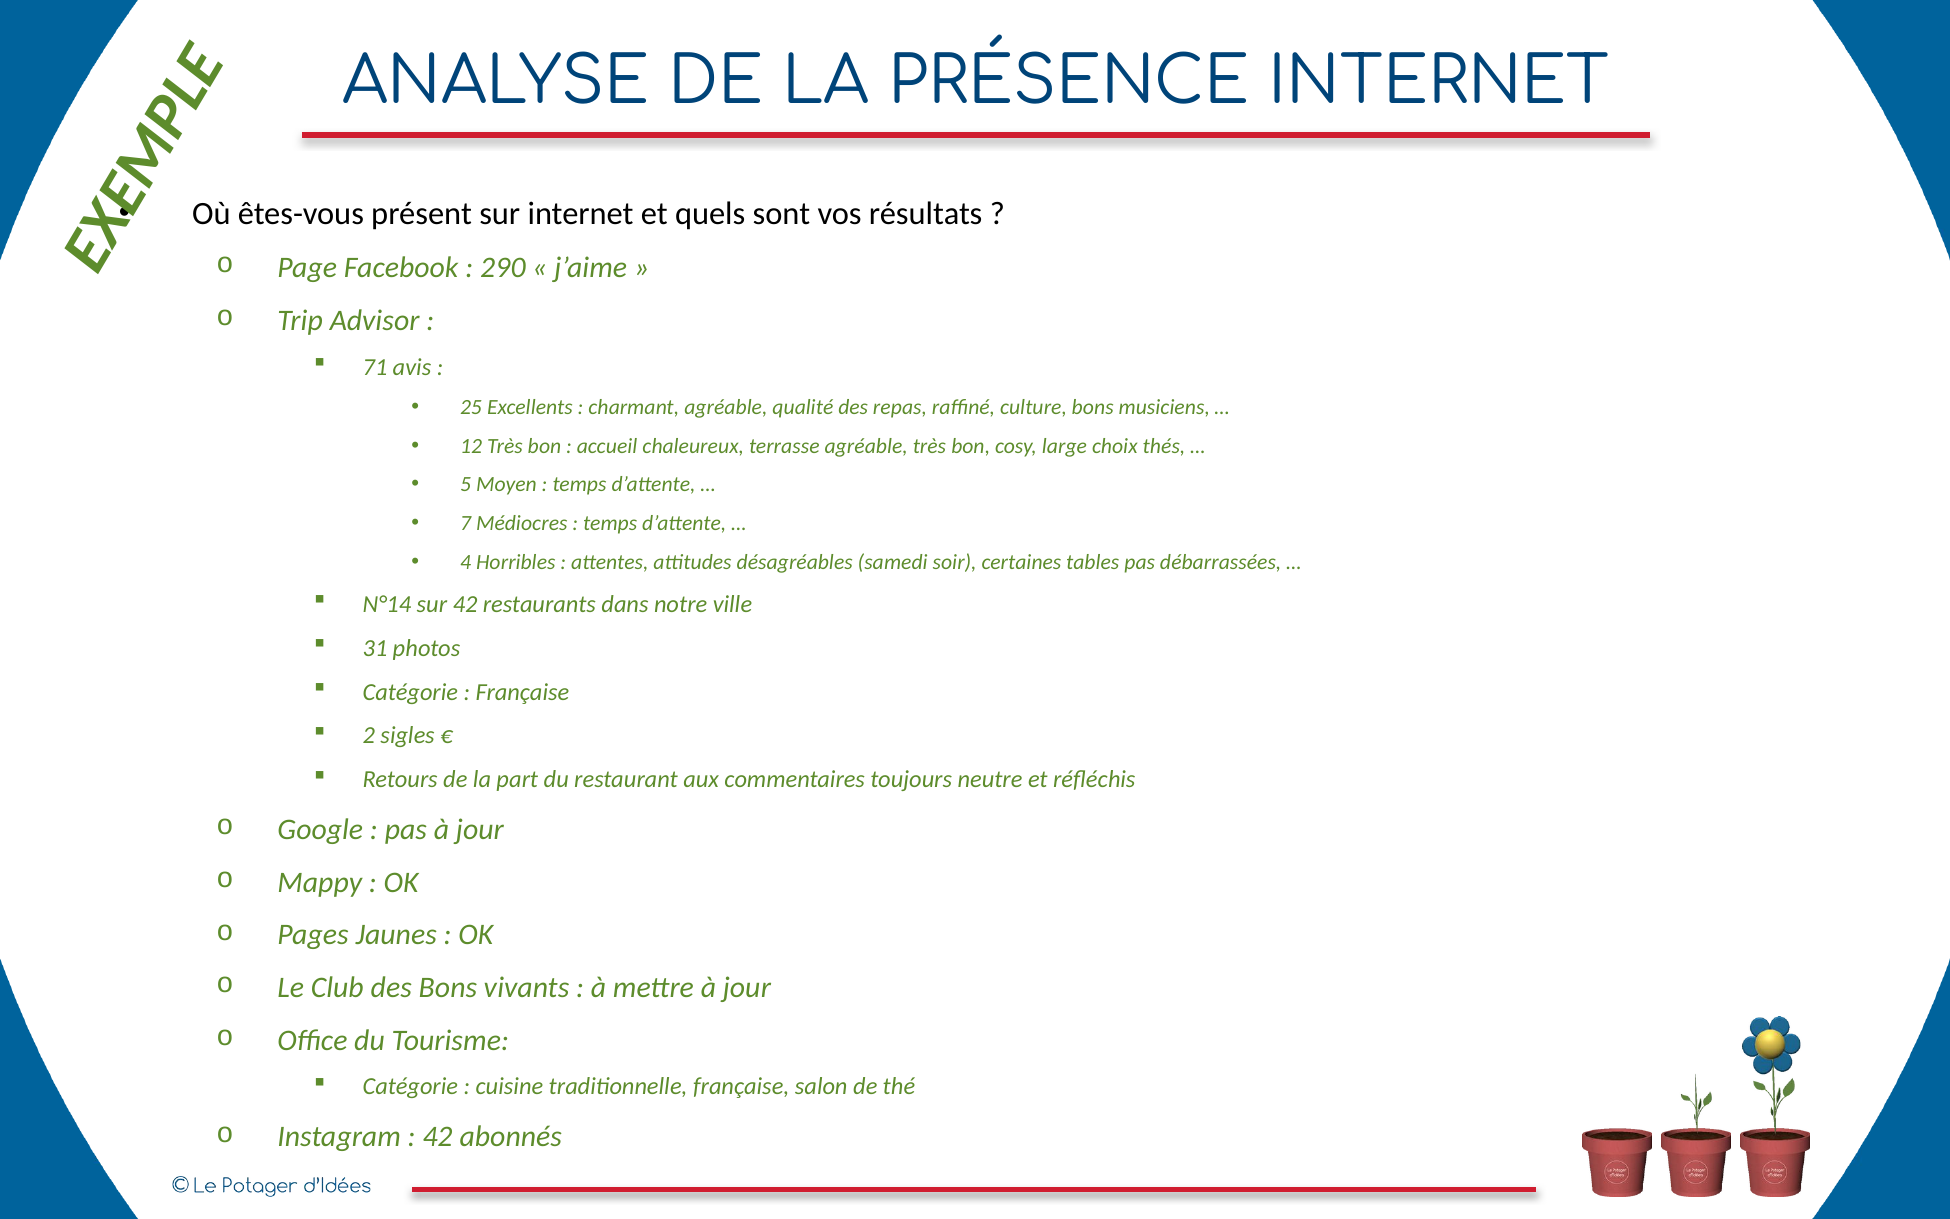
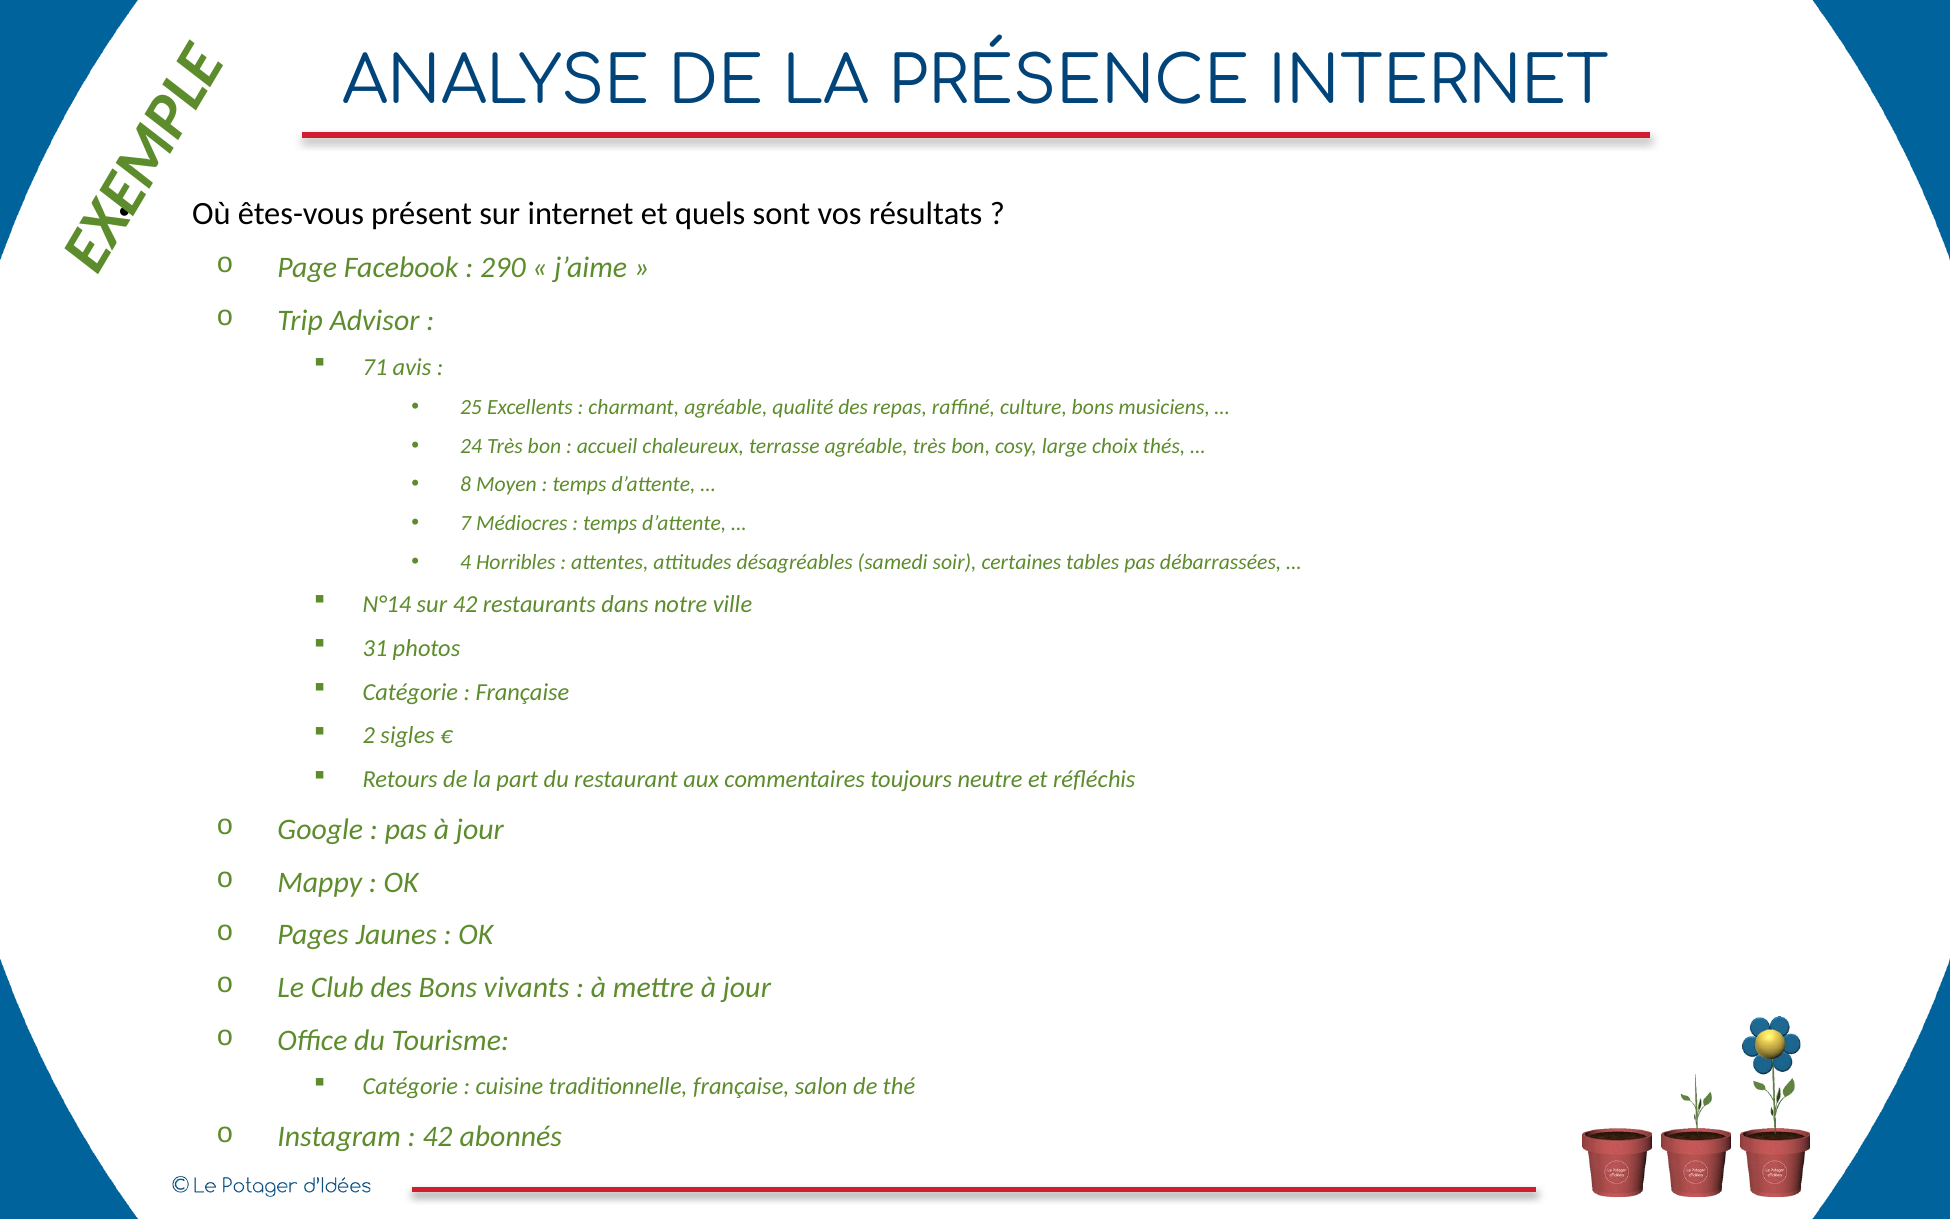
12: 12 -> 24
5: 5 -> 8
